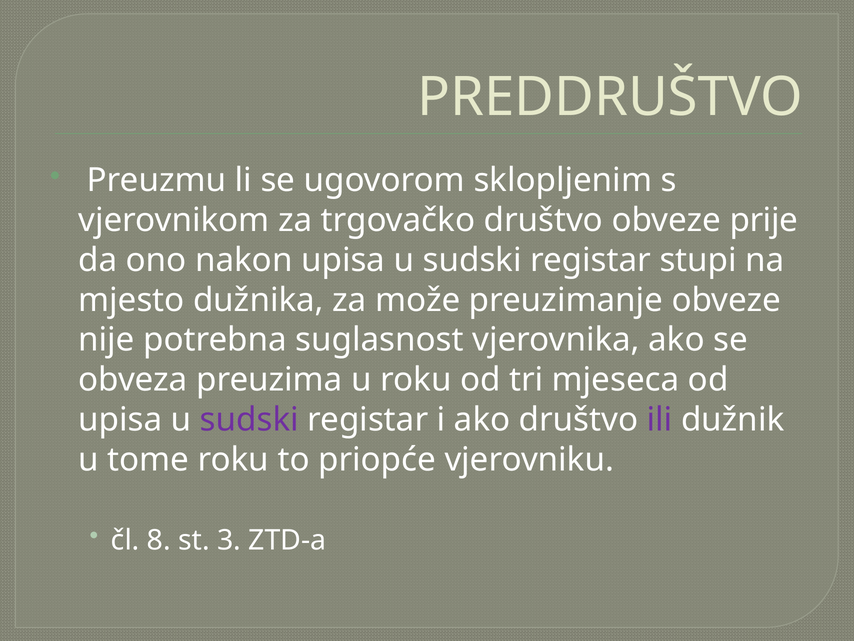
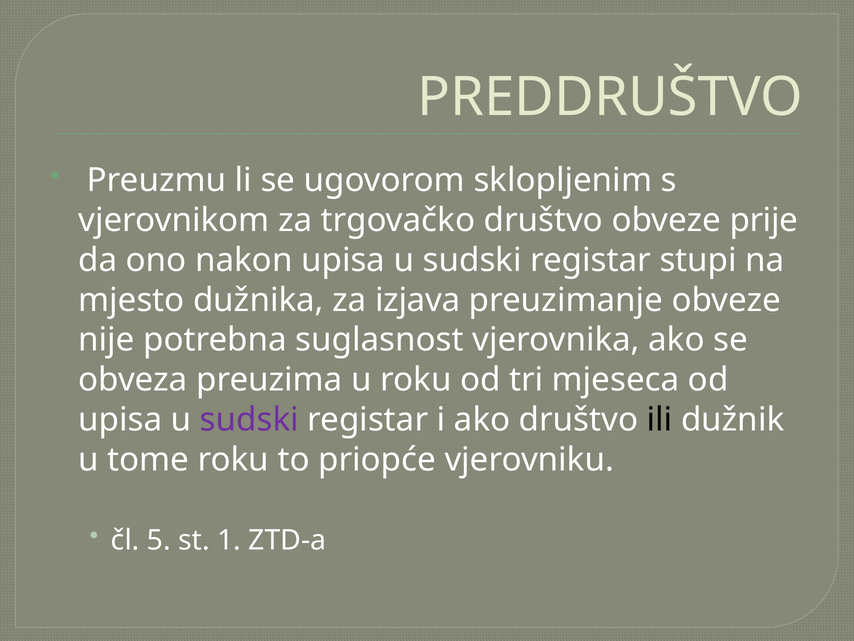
može: može -> izjava
ili colour: purple -> black
8: 8 -> 5
3: 3 -> 1
